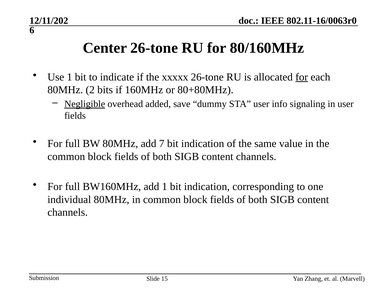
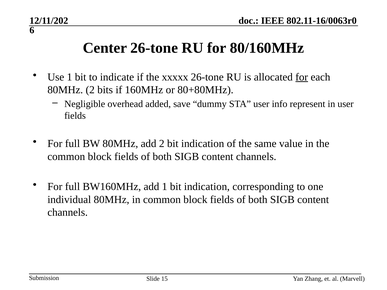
Negligible underline: present -> none
signaling: signaling -> represent
add 7: 7 -> 2
